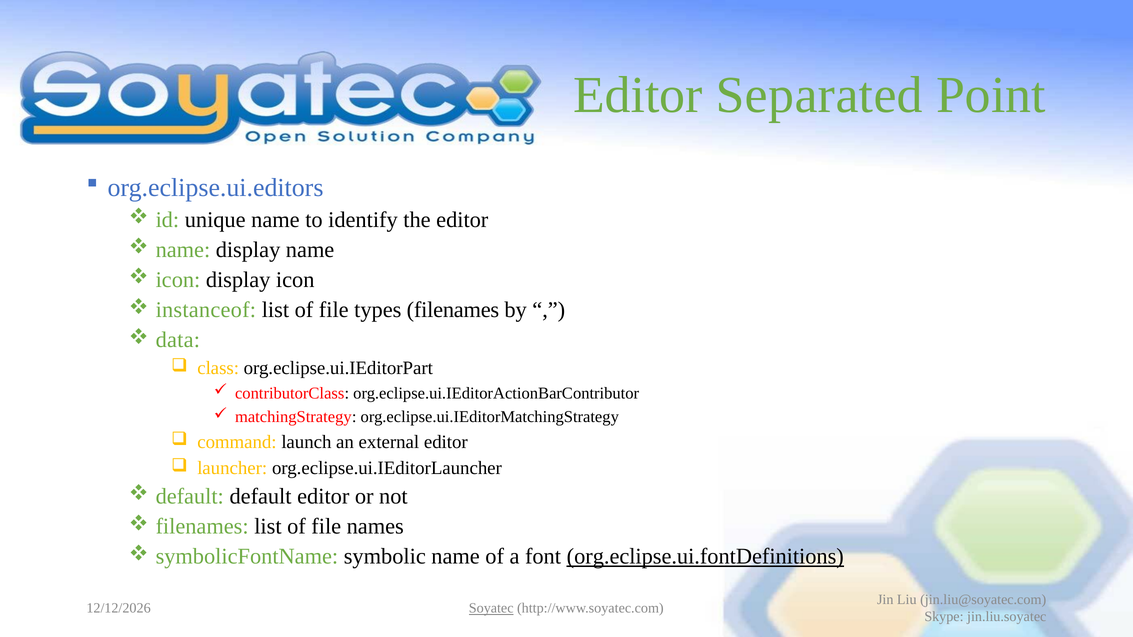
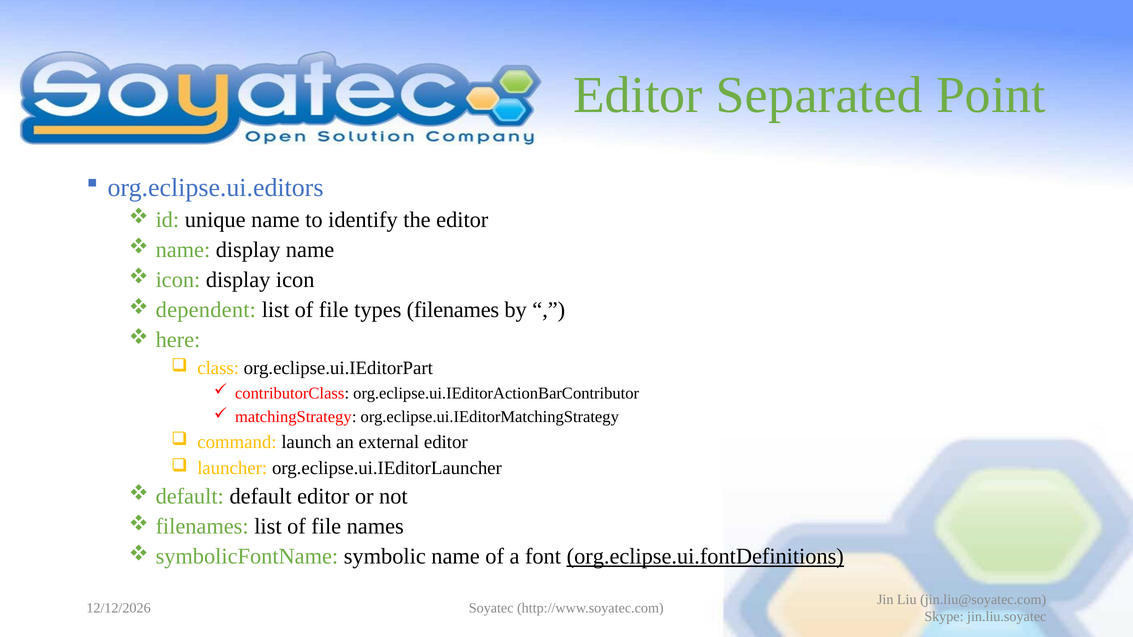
instanceof: instanceof -> dependent
data: data -> here
Soyatec underline: present -> none
